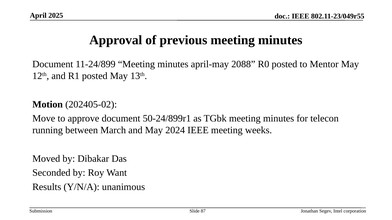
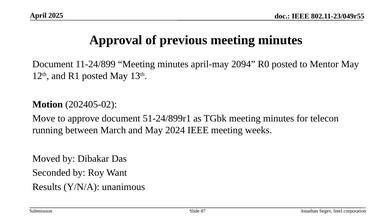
2088: 2088 -> 2094
50-24/899r1: 50-24/899r1 -> 51-24/899r1
